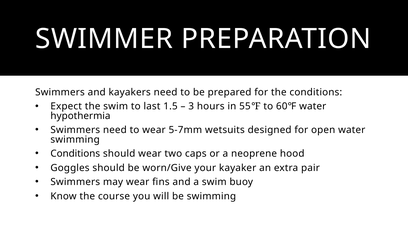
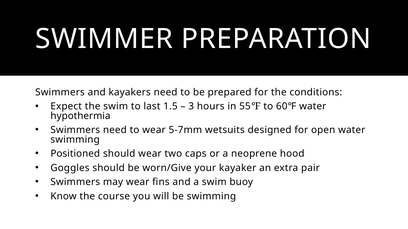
Conditions at (75, 154): Conditions -> Positioned
